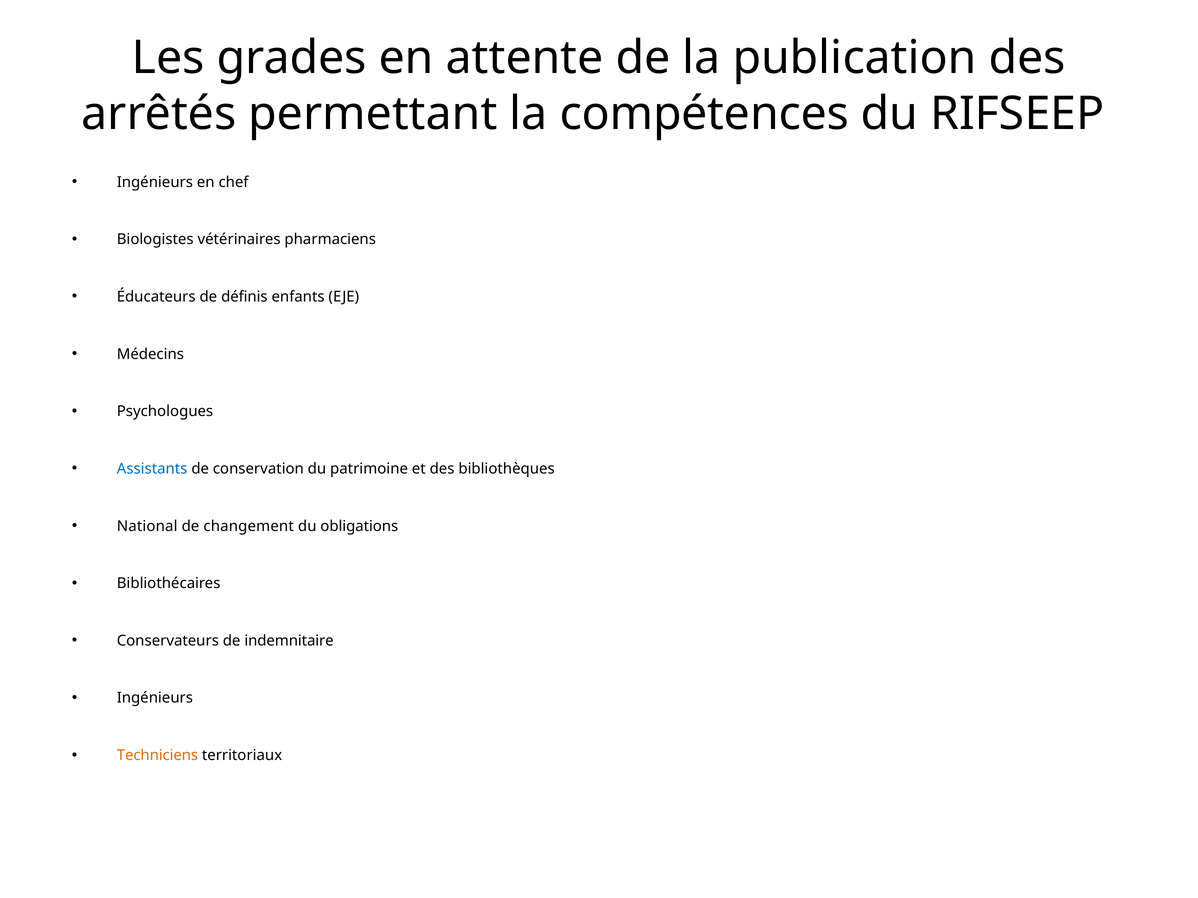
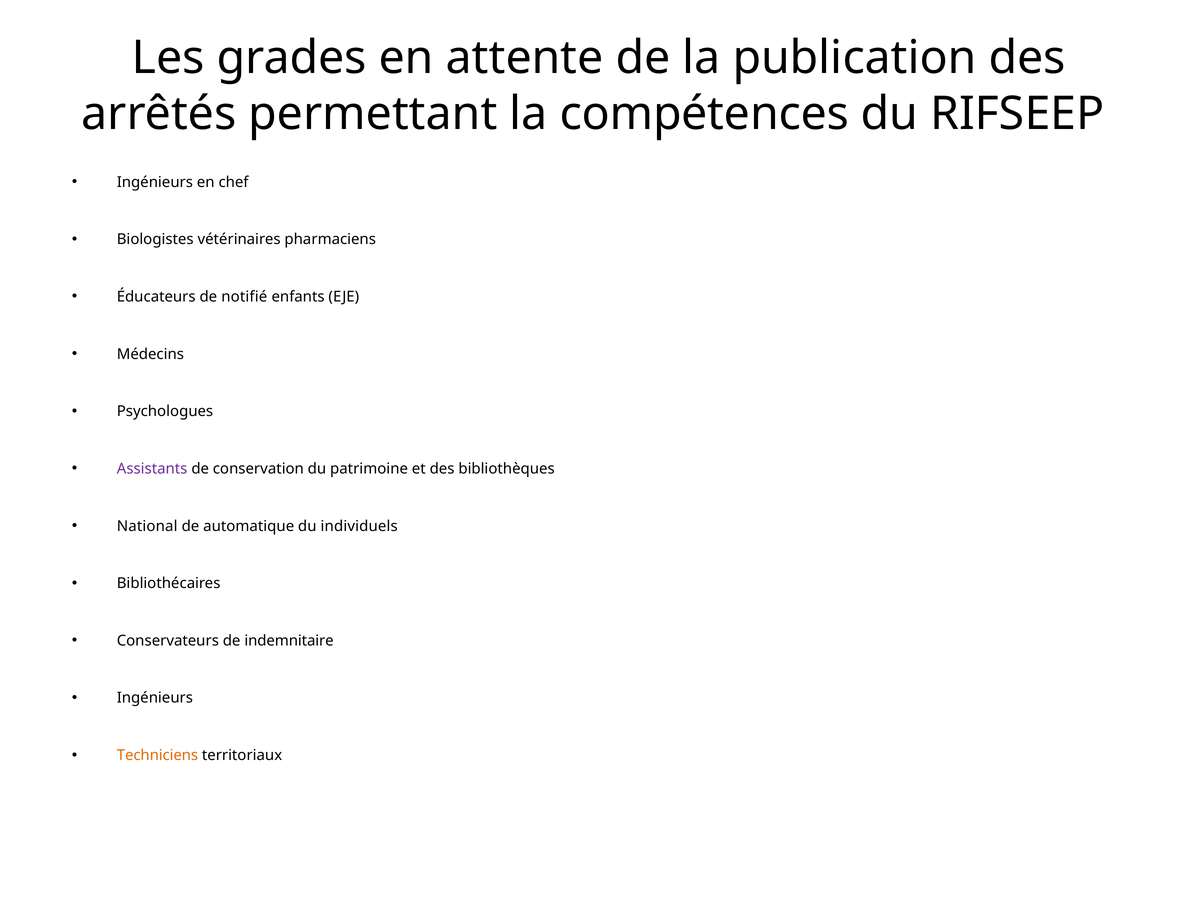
définis: définis -> notifié
Assistants colour: blue -> purple
changement: changement -> automatique
obligations: obligations -> individuels
